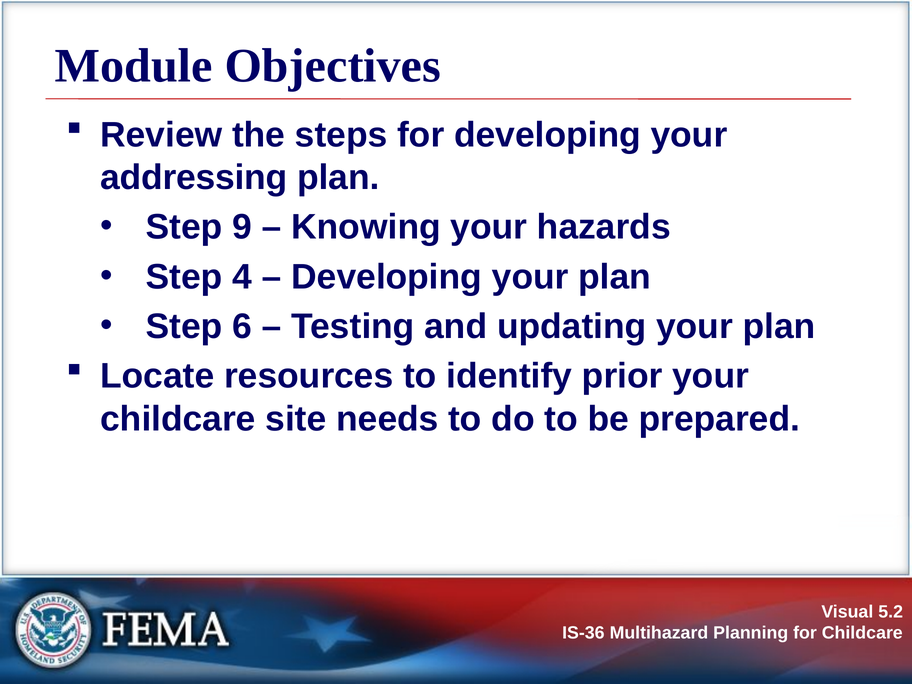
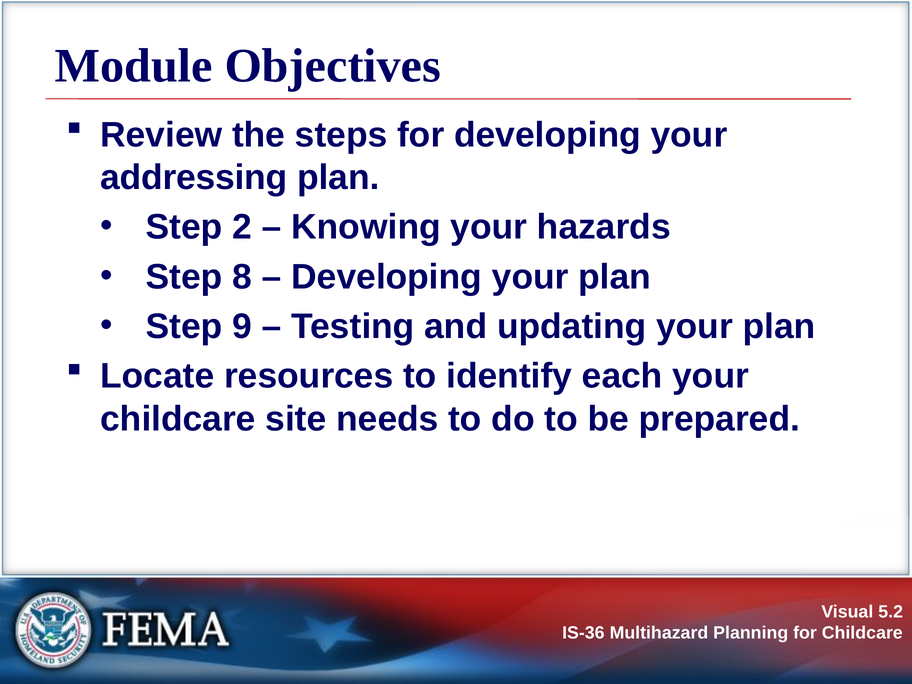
9: 9 -> 2
4: 4 -> 8
6: 6 -> 9
prior: prior -> each
